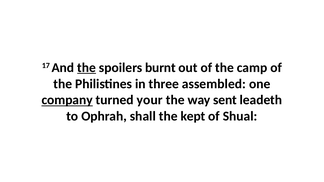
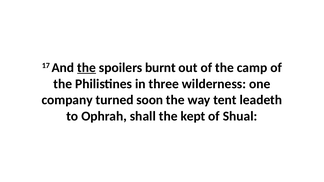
assembled: assembled -> wilderness
company underline: present -> none
your: your -> soon
sent: sent -> tent
